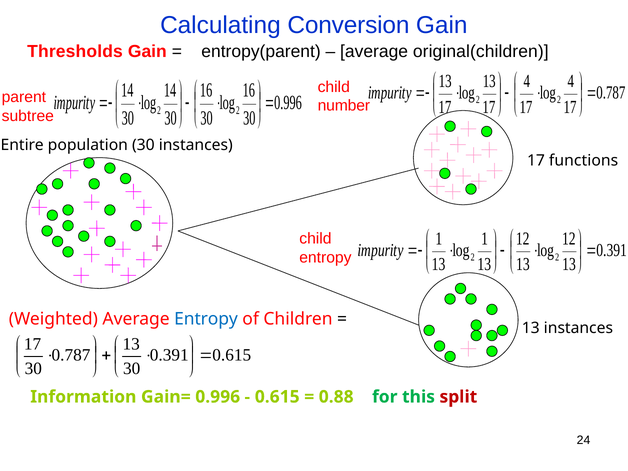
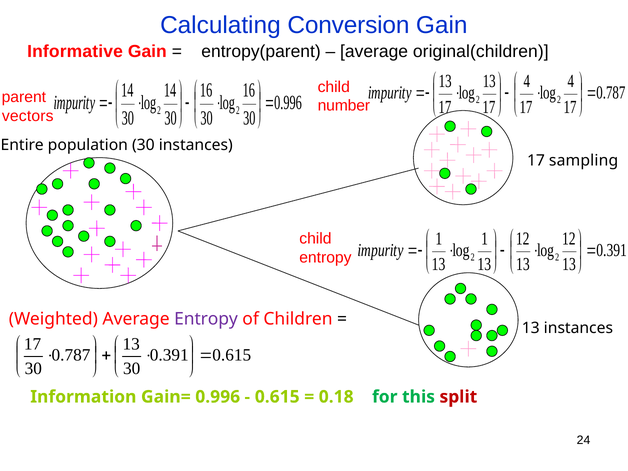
Thresholds: Thresholds -> Informative
subtree: subtree -> vectors
functions: functions -> sampling
Entropy at (206, 319) colour: blue -> purple
0.88: 0.88 -> 0.18
